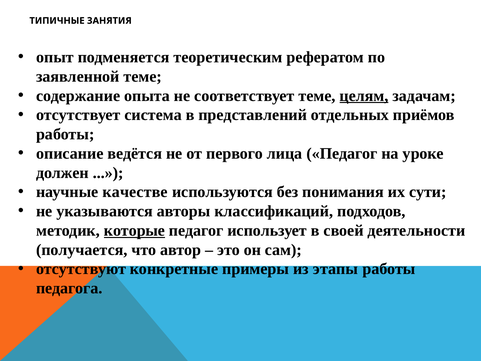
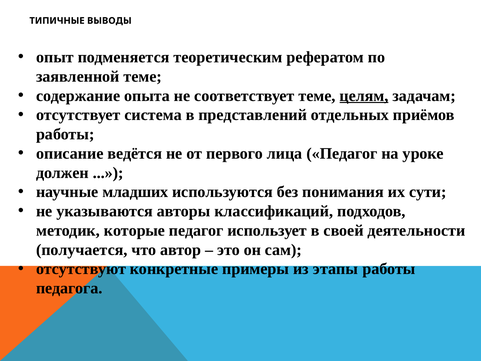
ЗАНЯТИЯ: ЗАНЯТИЯ -> ВЫВОДЫ
качестве: качестве -> младших
которые underline: present -> none
